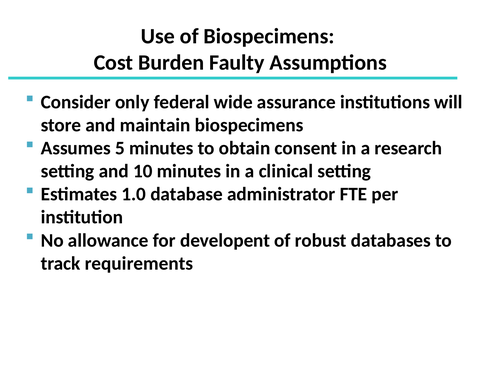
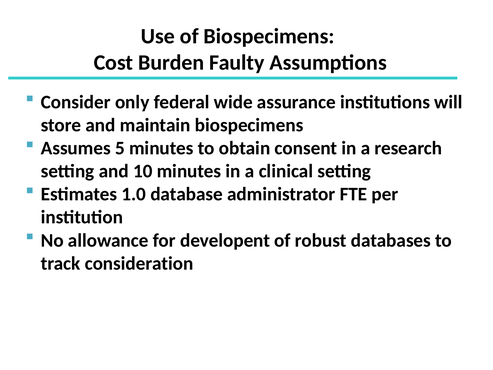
requirements: requirements -> consideration
